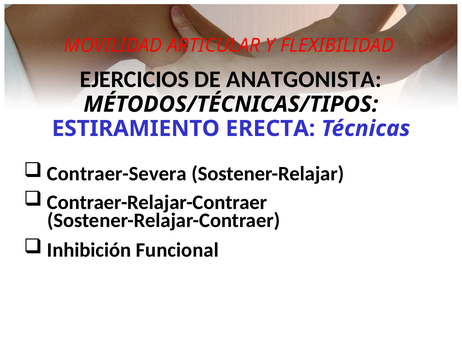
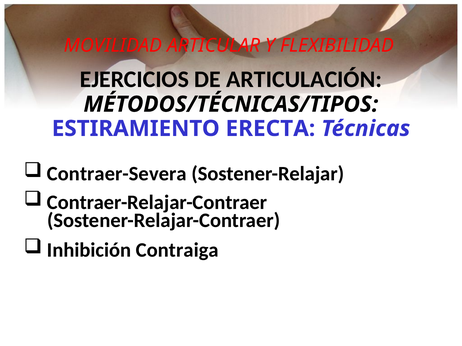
ANATGONISTA: ANATGONISTA -> ARTICULACIÓN
Funcional: Funcional -> Contraiga
